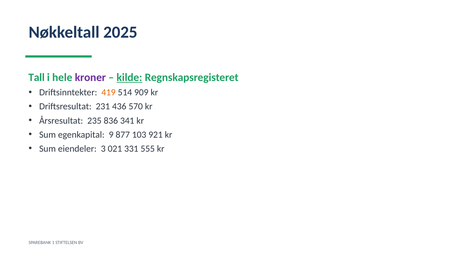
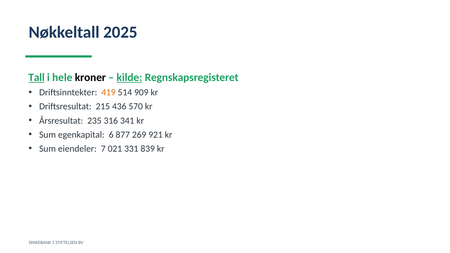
Tall underline: none -> present
kroner colour: purple -> black
231: 231 -> 215
836: 836 -> 316
9: 9 -> 6
103: 103 -> 269
3: 3 -> 7
555: 555 -> 839
